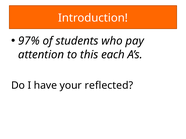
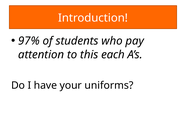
reflected: reflected -> uniforms
